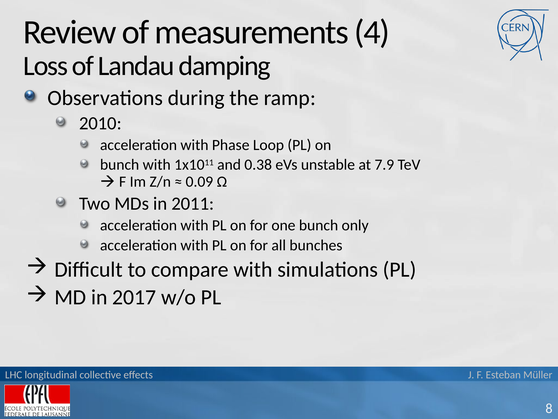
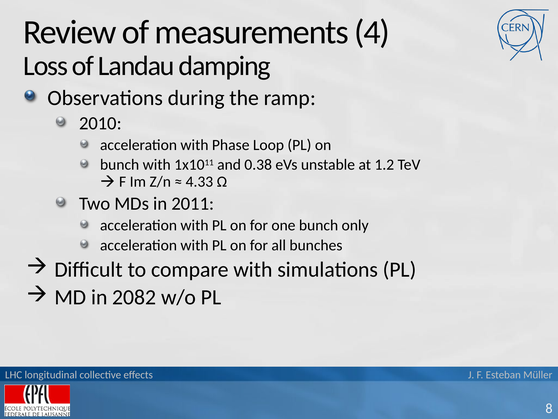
7.9: 7.9 -> 1.2
0.09: 0.09 -> 4.33
2017: 2017 -> 2082
